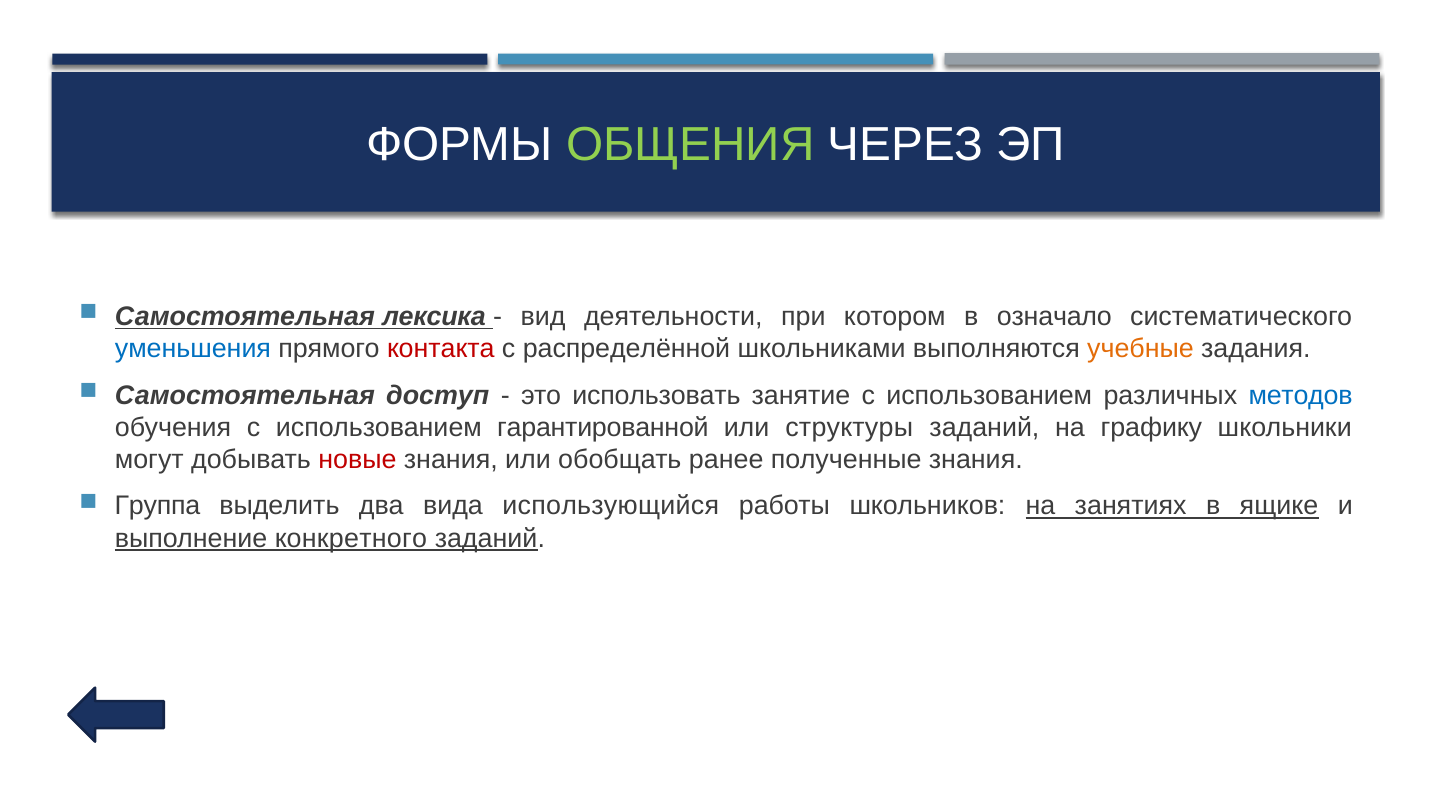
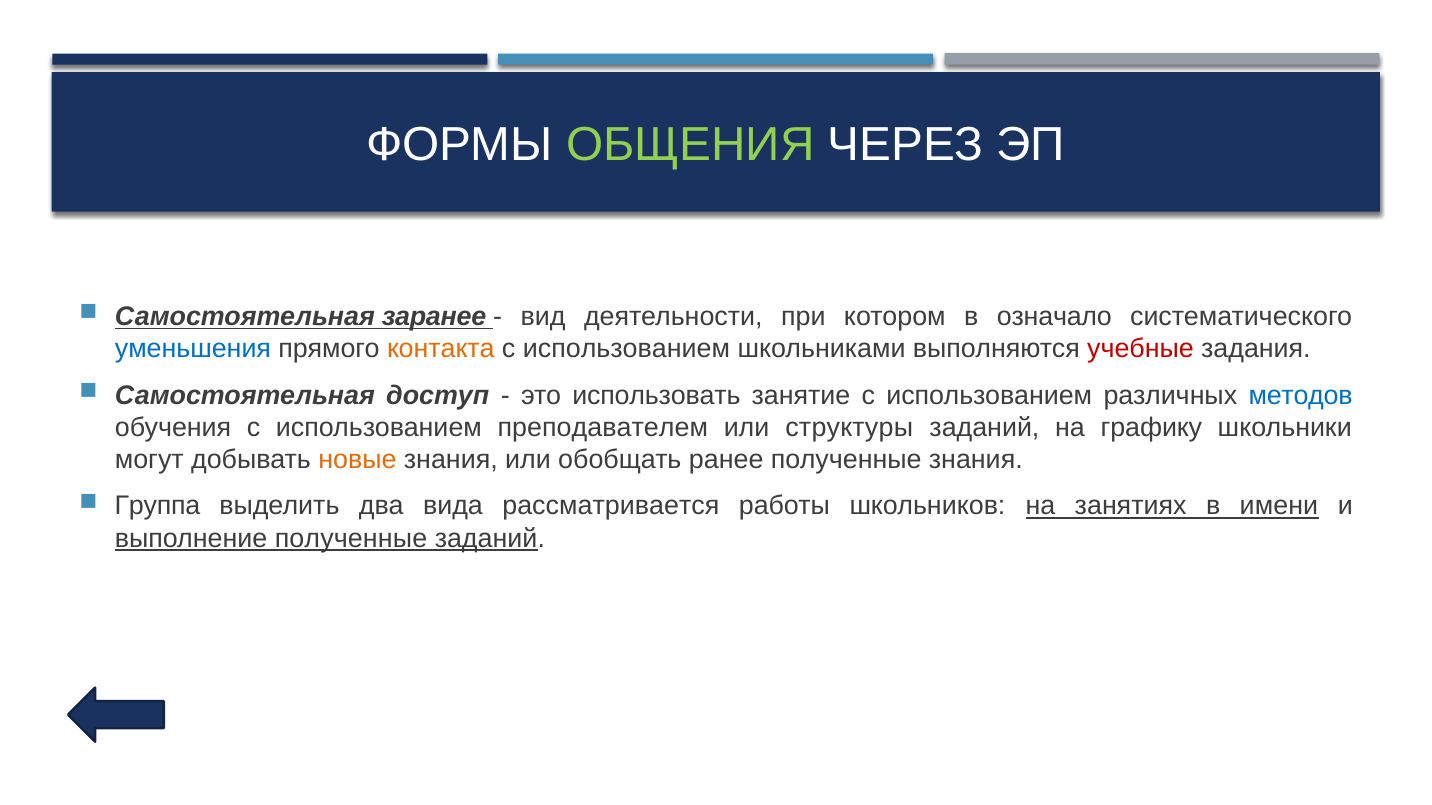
лексика: лексика -> заранее
контакта colour: red -> orange
распределённой at (627, 349): распределённой -> использованием
учебные colour: orange -> red
гарантированной: гарантированной -> преподавателем
новые colour: red -> orange
использующийся: использующийся -> рассматривается
ящике: ящике -> имени
выполнение конкретного: конкретного -> полученные
